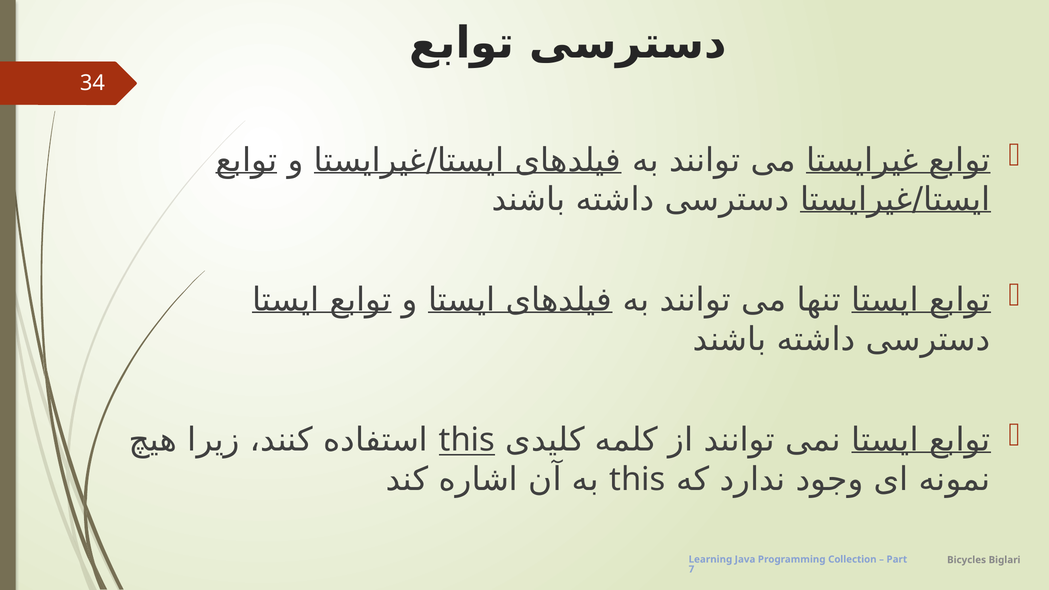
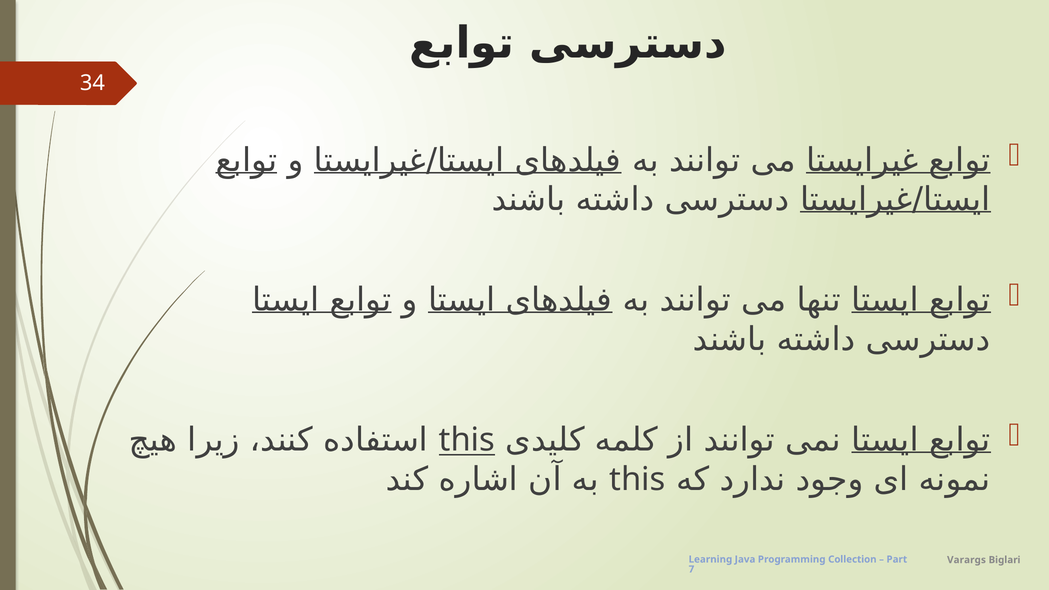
Bicycles: Bicycles -> Varargs
